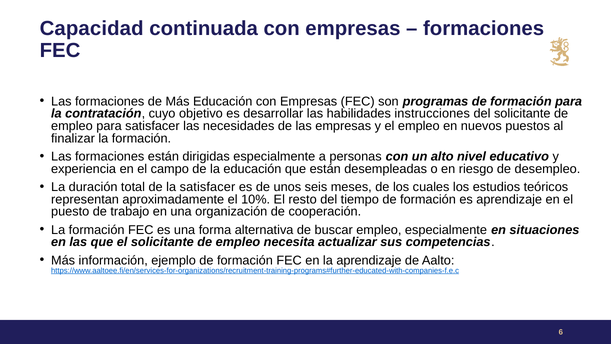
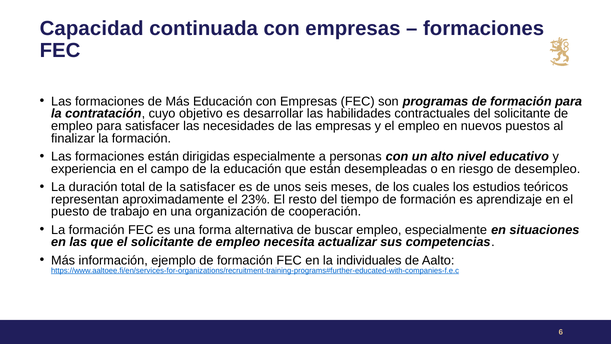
instrucciones: instrucciones -> contractuales
10%: 10% -> 23%
la aprendizaje: aprendizaje -> individuales
